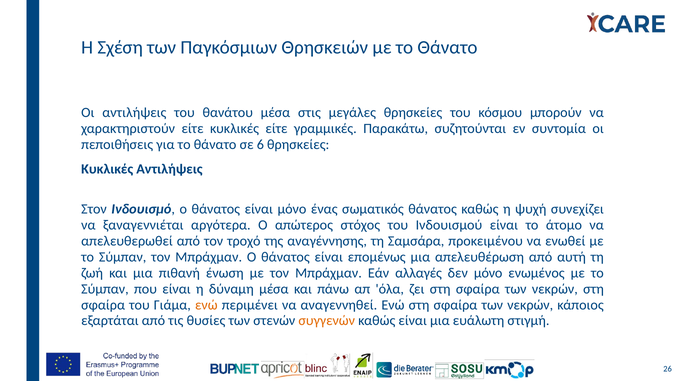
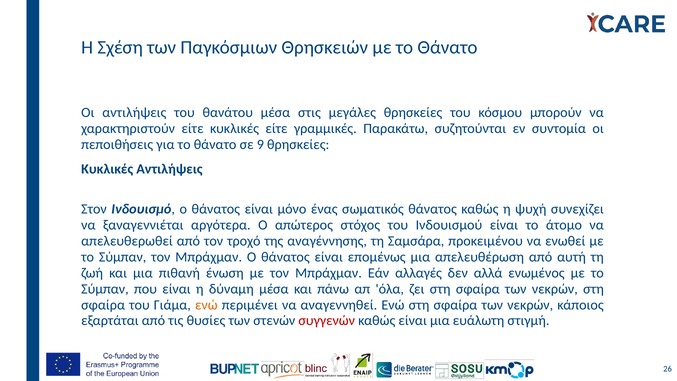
6: 6 -> 9
δεν μόνο: μόνο -> αλλά
συγγενών colour: orange -> red
